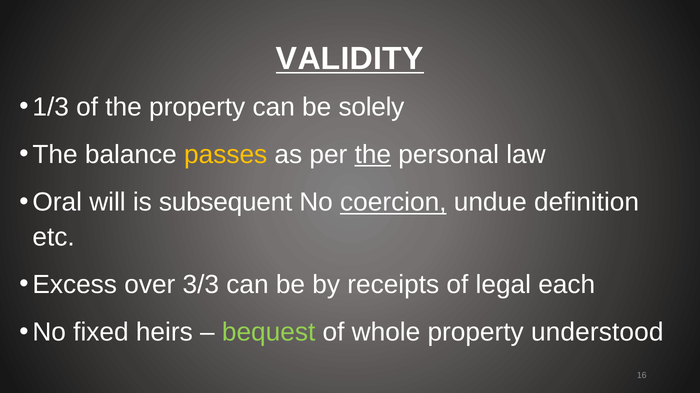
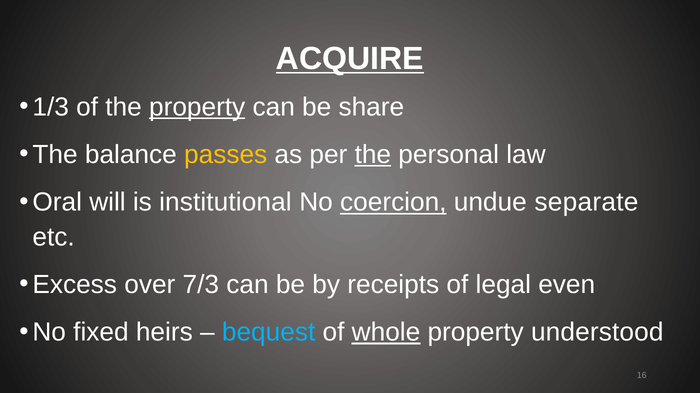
VALIDITY: VALIDITY -> ACQUIRE
property at (197, 107) underline: none -> present
solely: solely -> share
subsequent: subsequent -> institutional
definition: definition -> separate
3/3: 3/3 -> 7/3
each: each -> even
bequest colour: light green -> light blue
whole underline: none -> present
